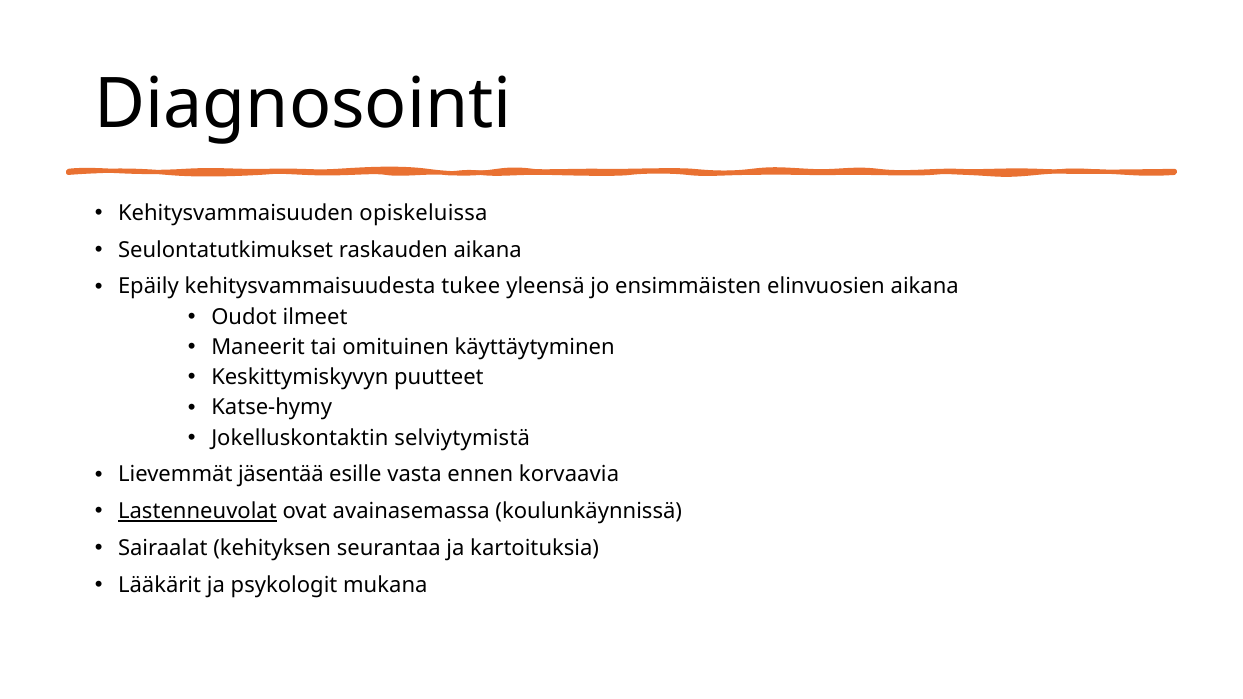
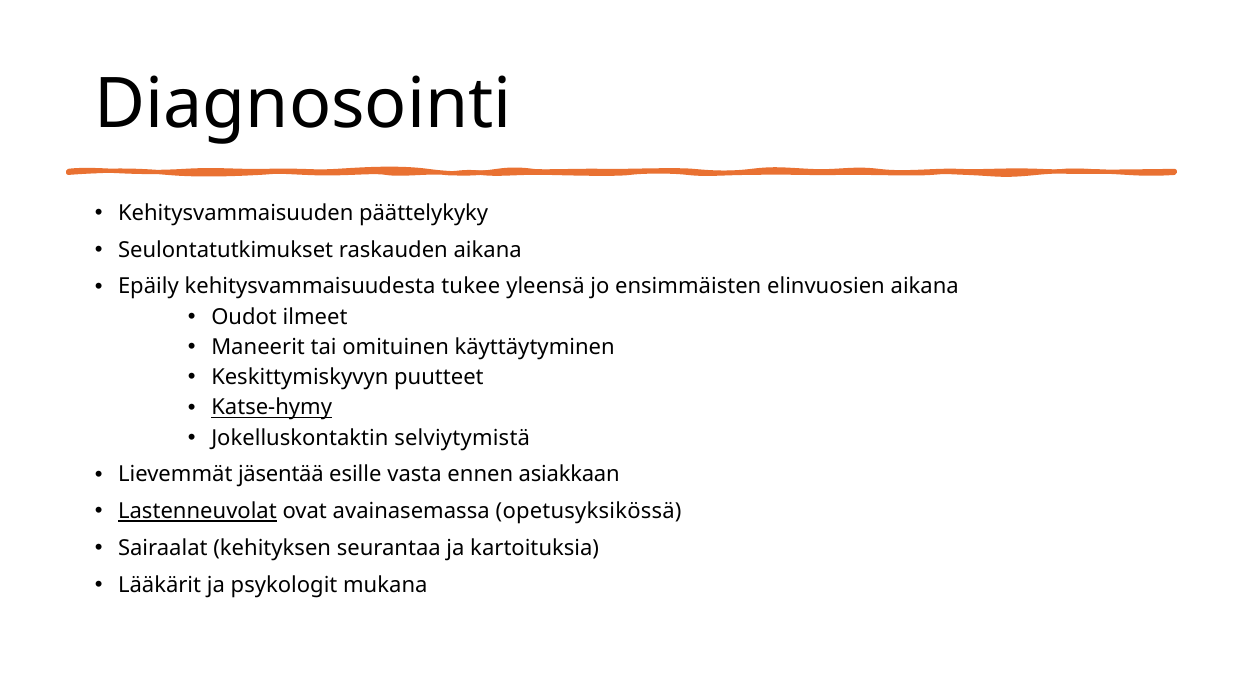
opiskeluissa: opiskeluissa -> päättelykyky
Katse-hymy underline: none -> present
korvaavia: korvaavia -> asiakkaan
koulunkäynnissä: koulunkäynnissä -> opetusyksikössä
